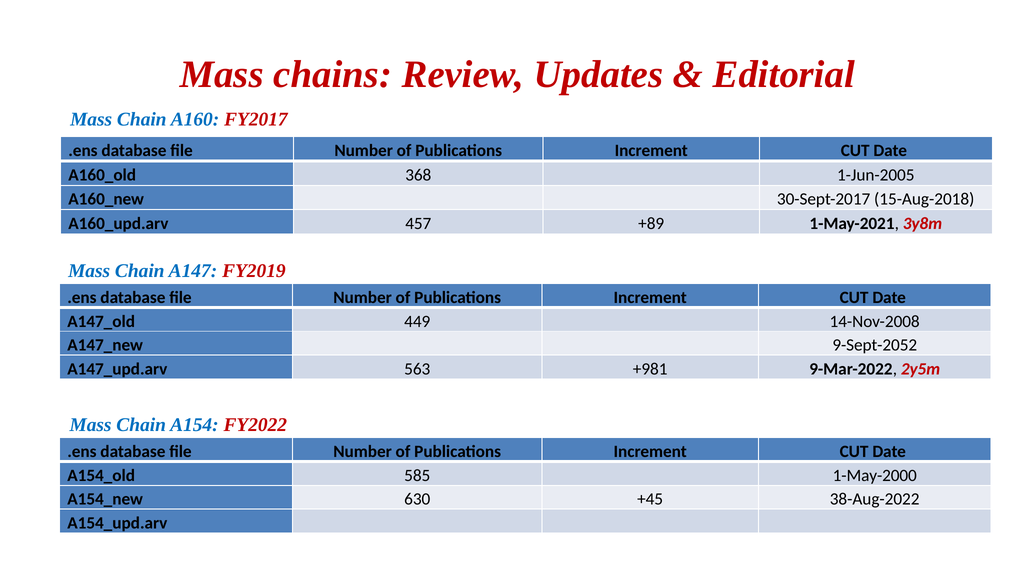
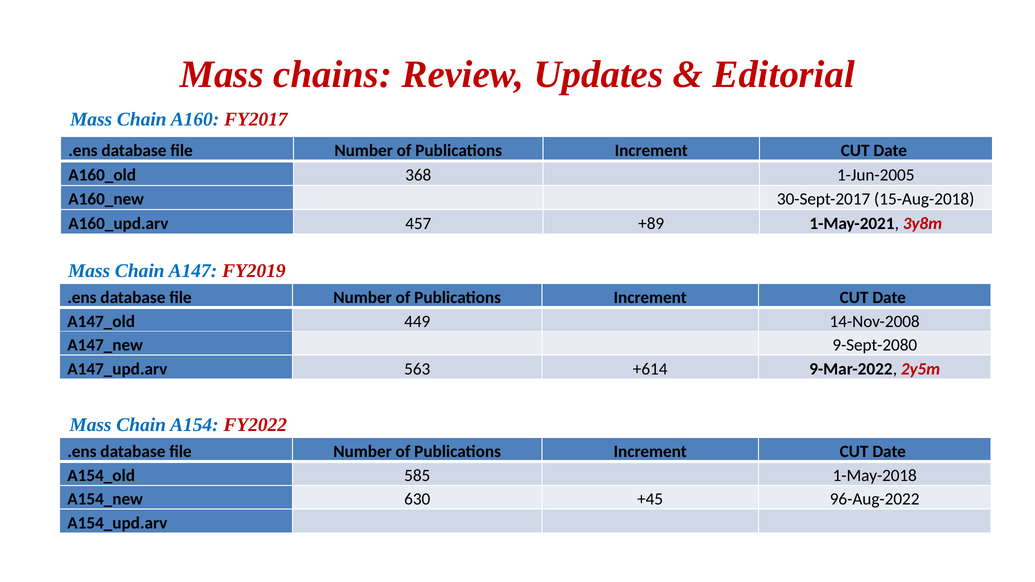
9-Sept-2052: 9-Sept-2052 -> 9-Sept-2080
+981: +981 -> +614
1-May-2000: 1-May-2000 -> 1-May-2018
38-Aug-2022: 38-Aug-2022 -> 96-Aug-2022
